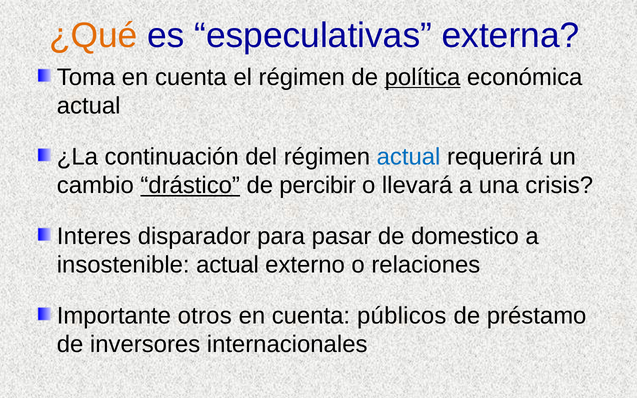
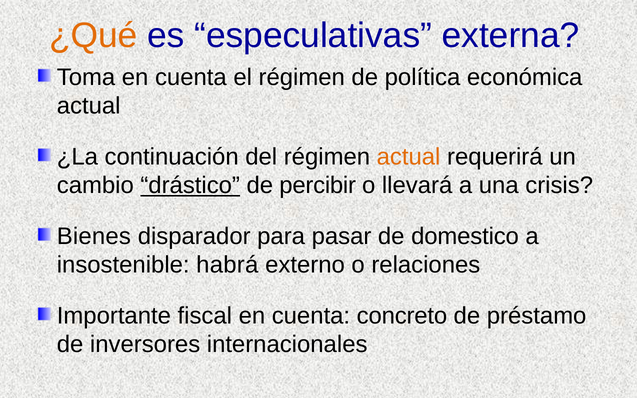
política underline: present -> none
actual at (409, 157) colour: blue -> orange
Interes: Interes -> Bienes
insostenible actual: actual -> habrá
otros: otros -> fiscal
públicos: públicos -> concreto
